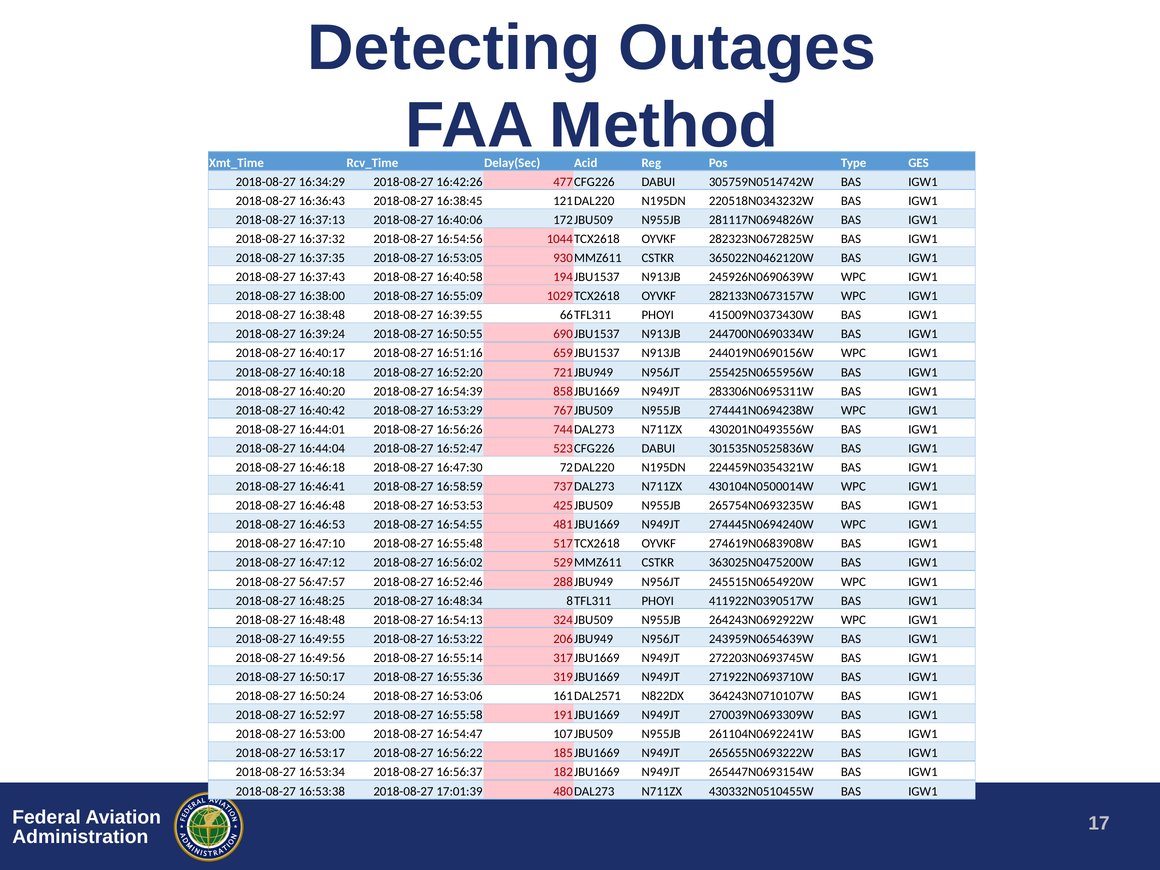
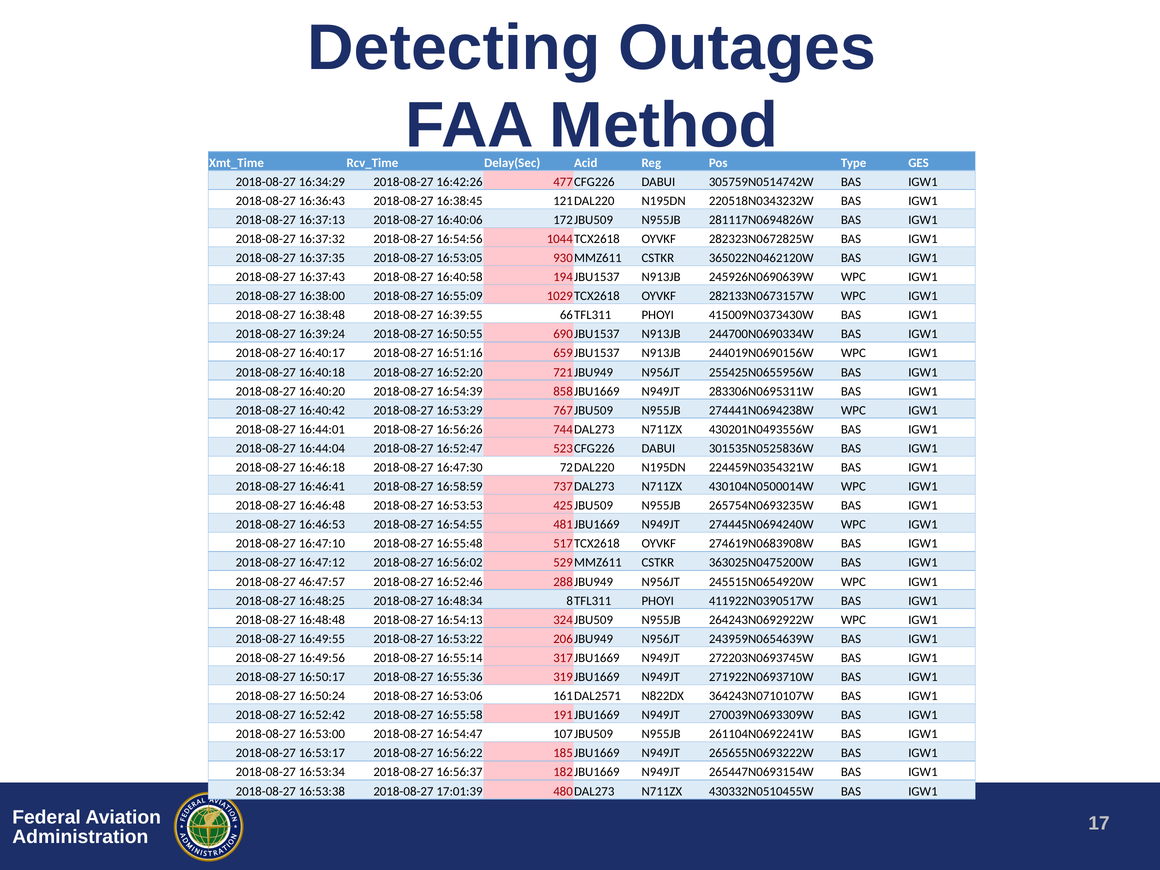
56:47:57: 56:47:57 -> 46:47:57
16:52:97: 16:52:97 -> 16:52:42
